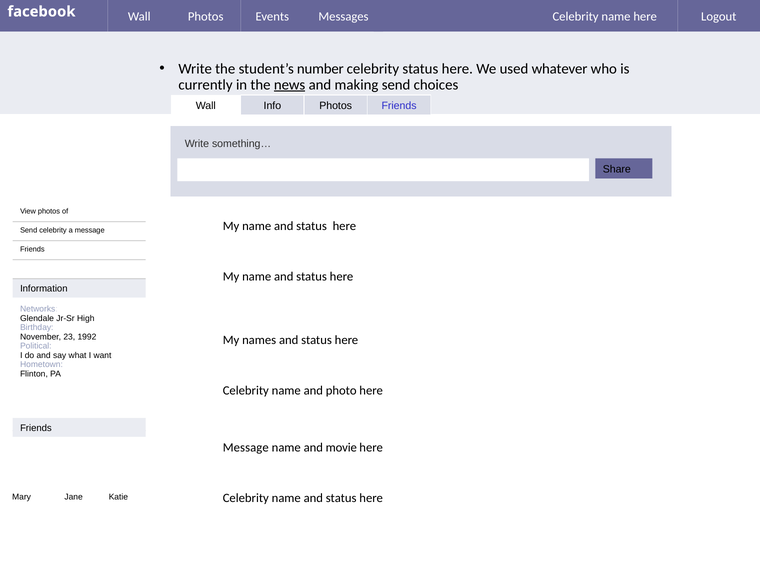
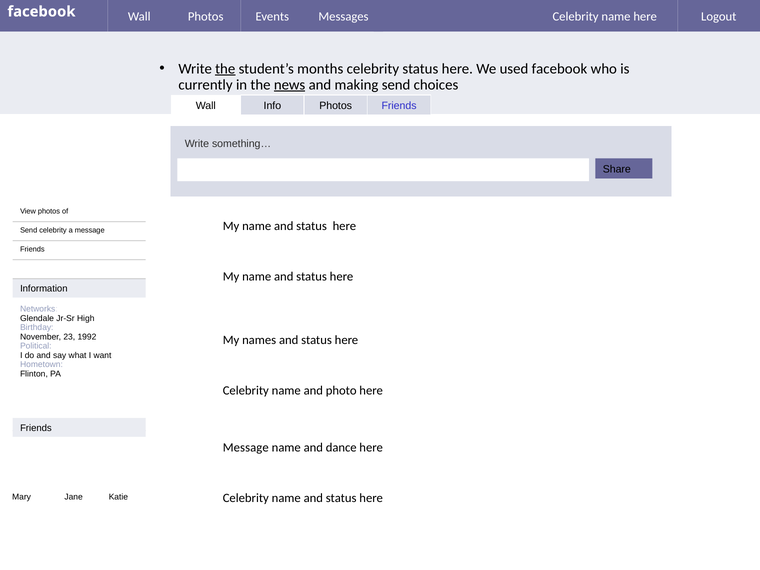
the at (225, 69) underline: none -> present
number: number -> months
used whatever: whatever -> facebook
movie: movie -> dance
